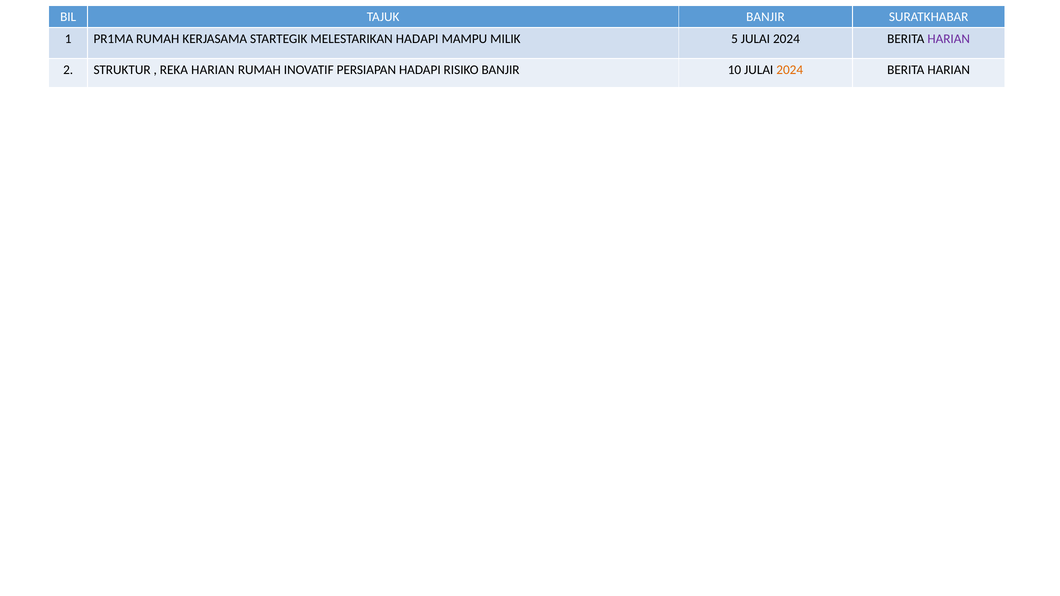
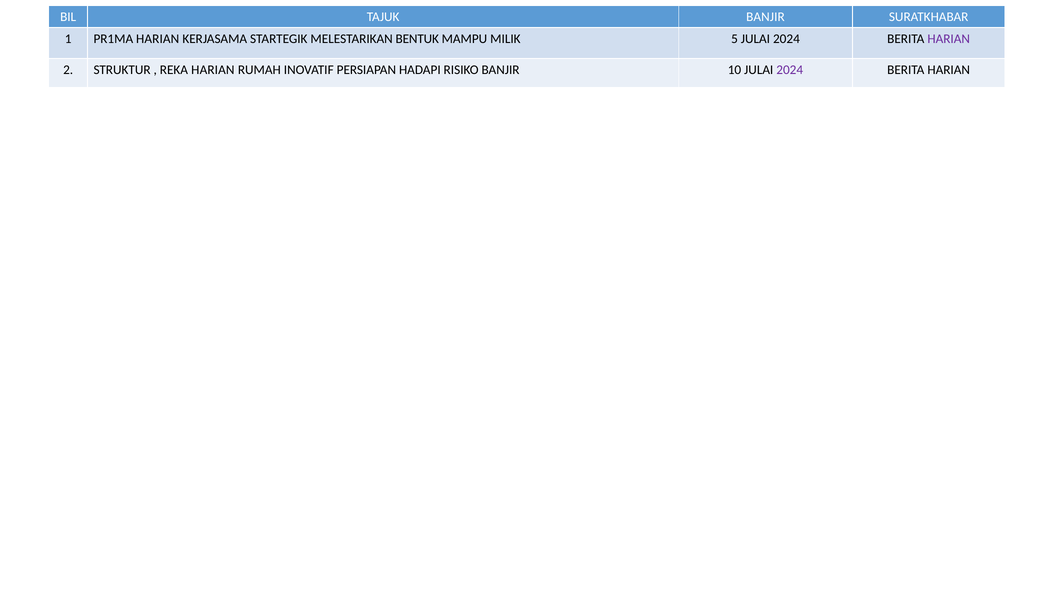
PR1MA RUMAH: RUMAH -> HARIAN
MELESTARIKAN HADAPI: HADAPI -> BENTUK
2024 at (790, 70) colour: orange -> purple
